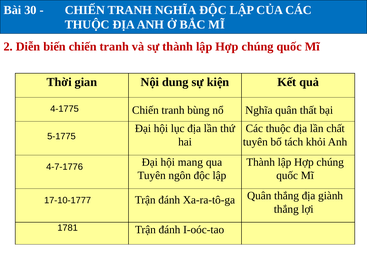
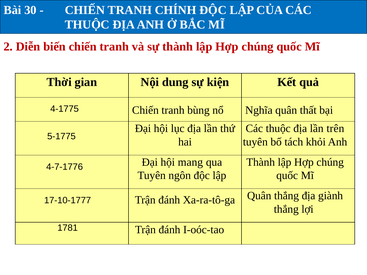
TRANH NGHĨA: NGHĨA -> CHÍNH
chất: chất -> trên
